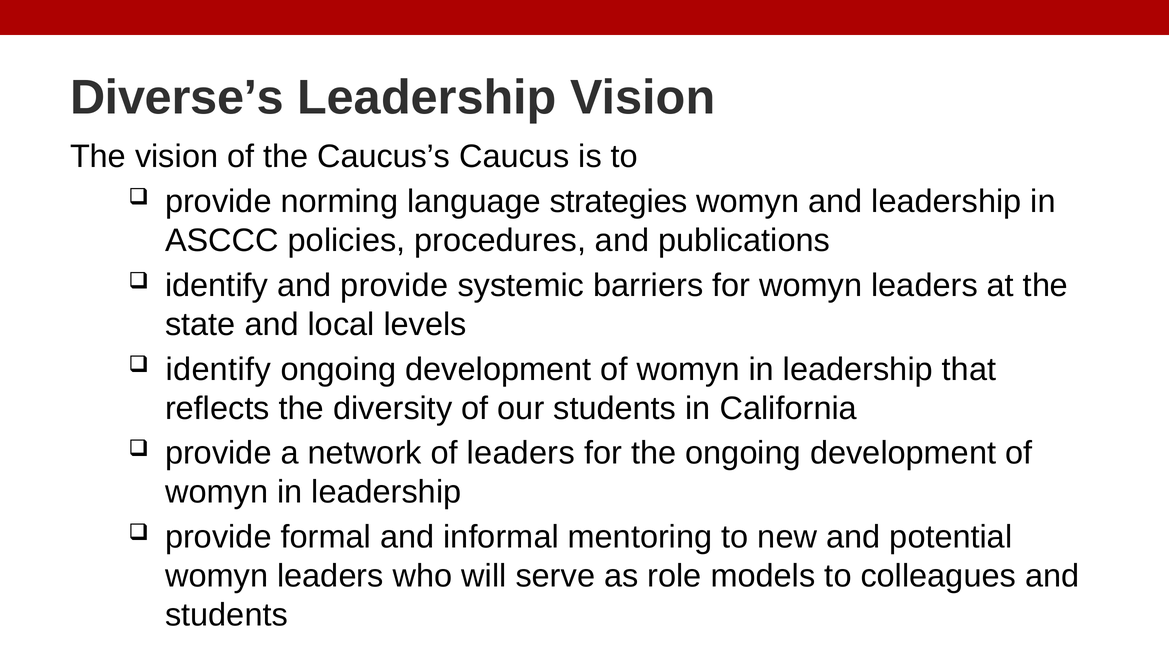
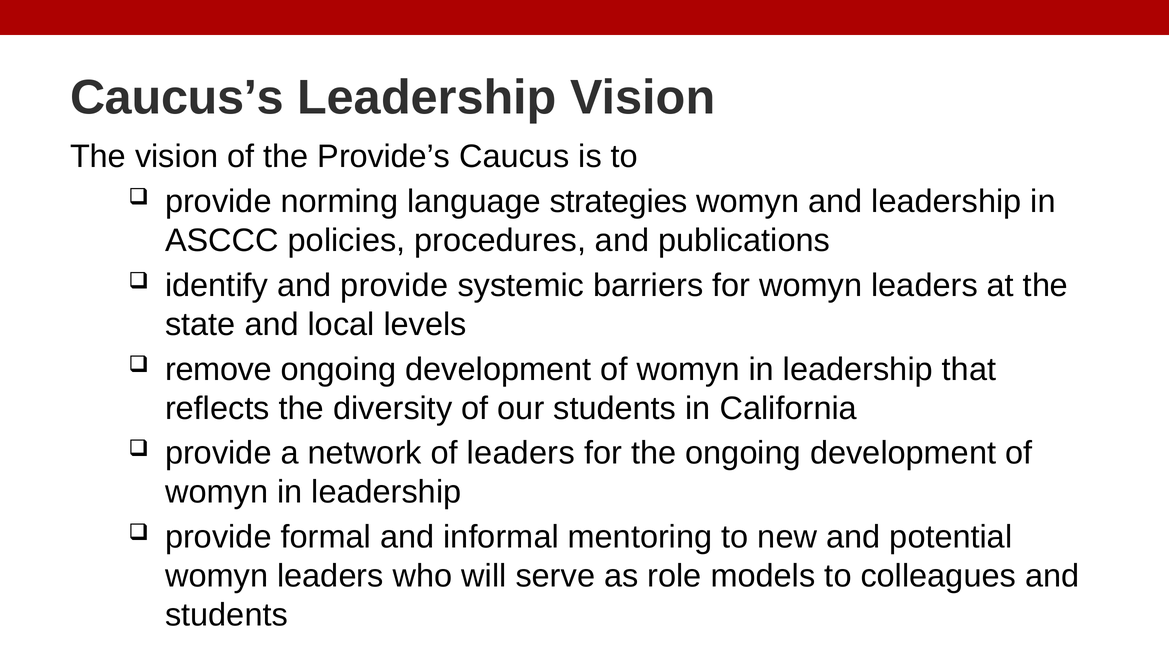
Diverse’s: Diverse’s -> Caucus’s
Caucus’s: Caucus’s -> Provide’s
identify at (218, 369): identify -> remove
